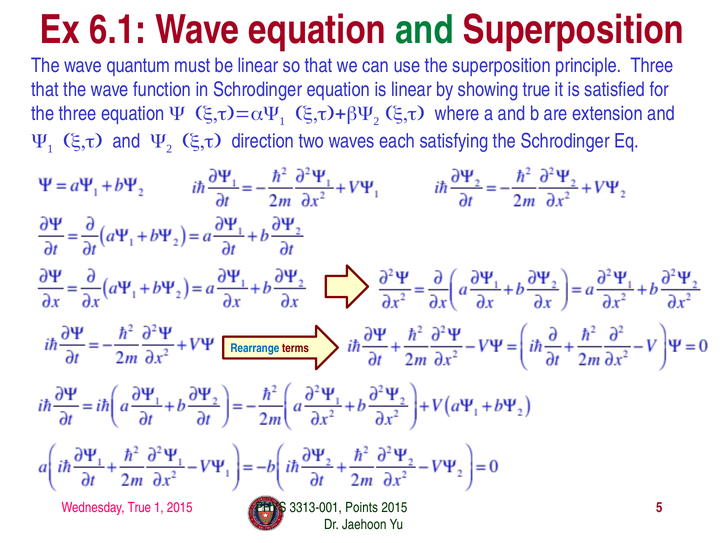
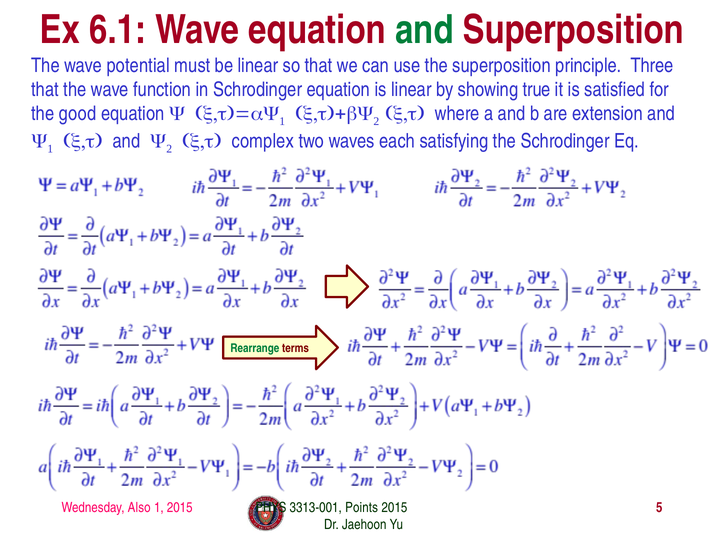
quantum: quantum -> potential
the three: three -> good
direction: direction -> complex
Rearrange colour: blue -> green
Wednesday True: True -> Also
